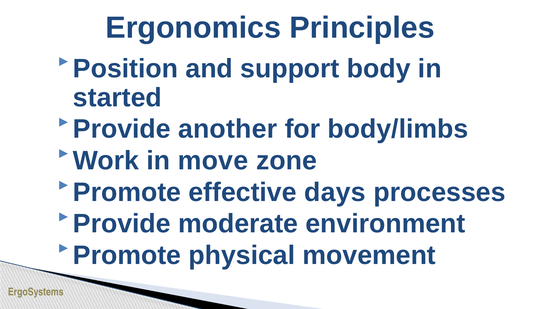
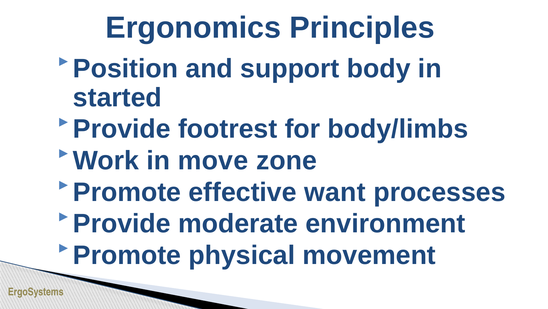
another: another -> footrest
days: days -> want
